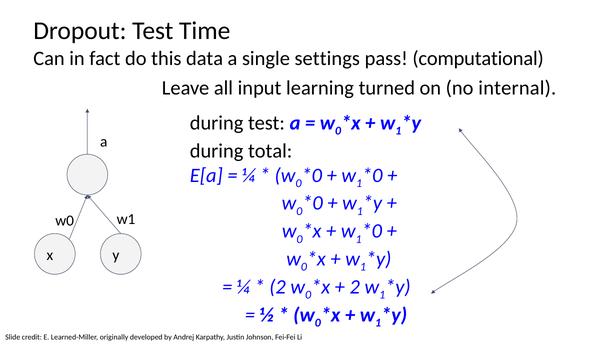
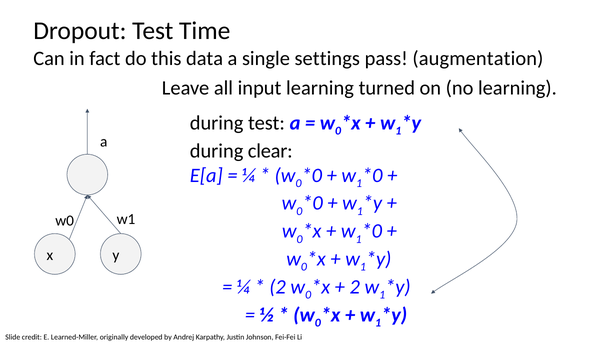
computational: computational -> augmentation
no internal: internal -> learning
total: total -> clear
